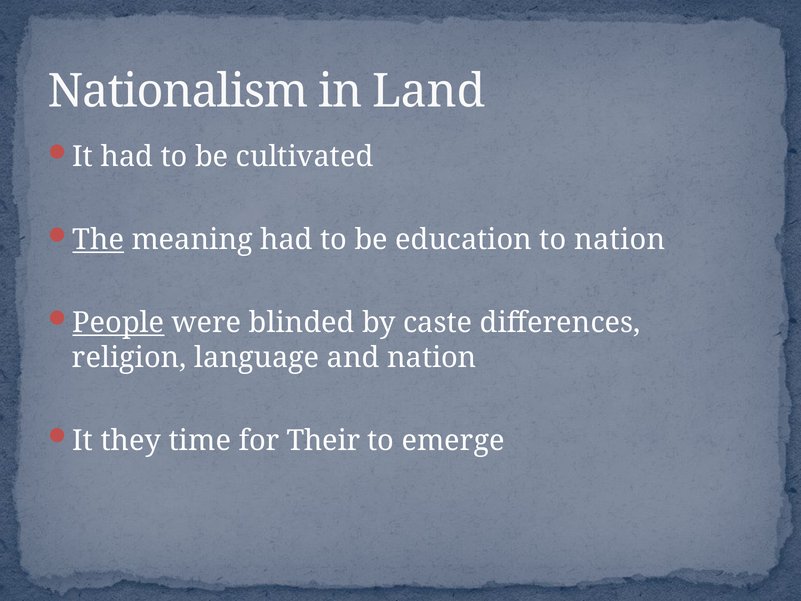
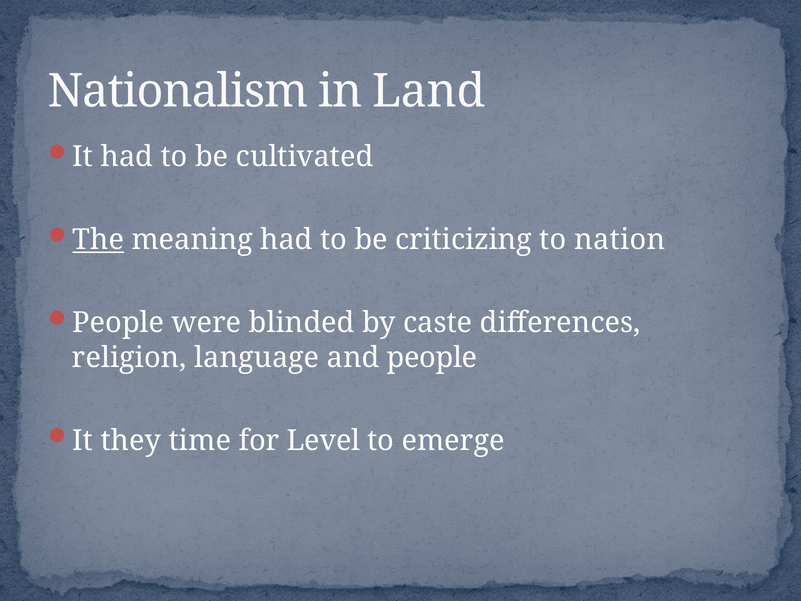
education: education -> criticizing
People at (118, 323) underline: present -> none
and nation: nation -> people
Their: Their -> Level
